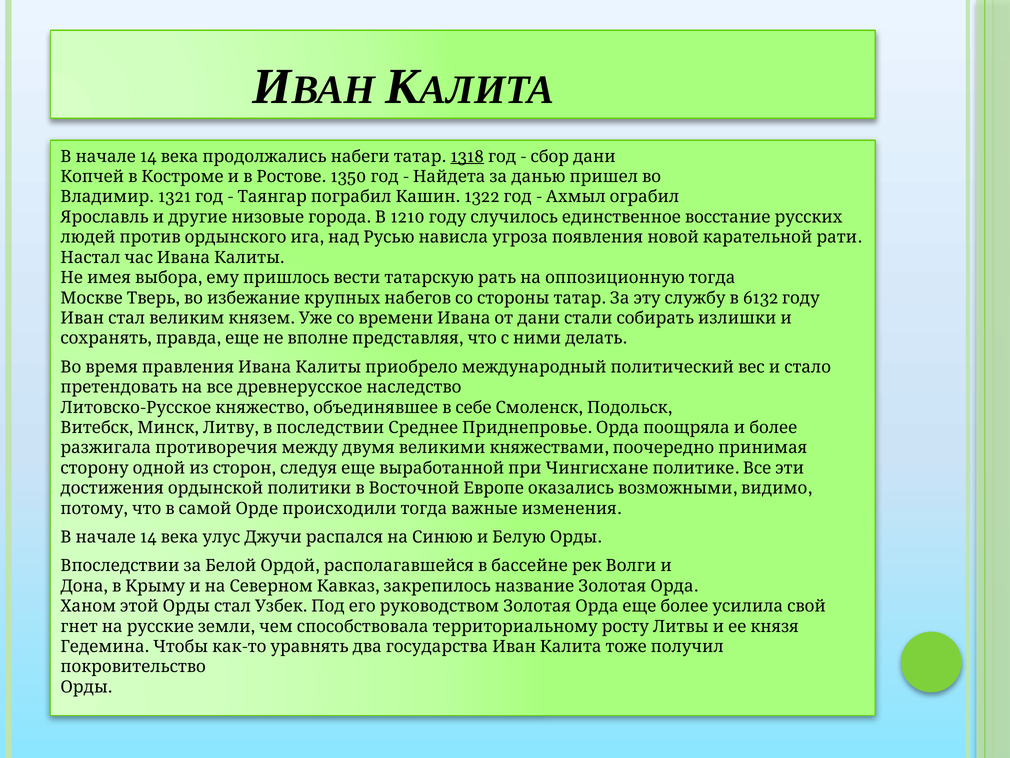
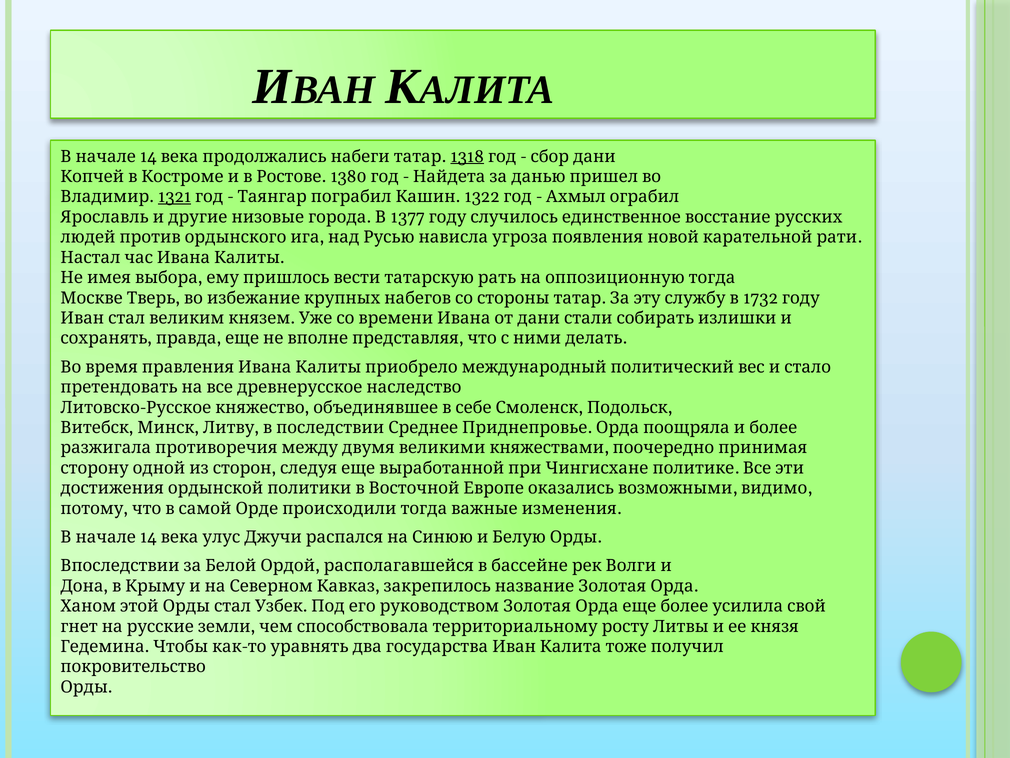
1350: 1350 -> 1380
1321 underline: none -> present
1210: 1210 -> 1377
6132: 6132 -> 1732
